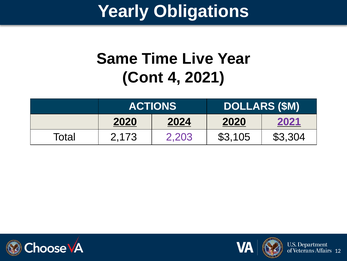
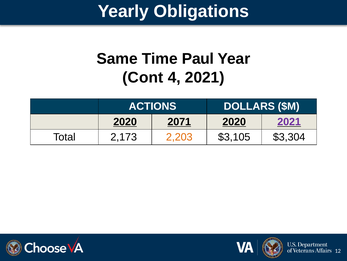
Live: Live -> Paul
2024: 2024 -> 2071
2,203 colour: purple -> orange
